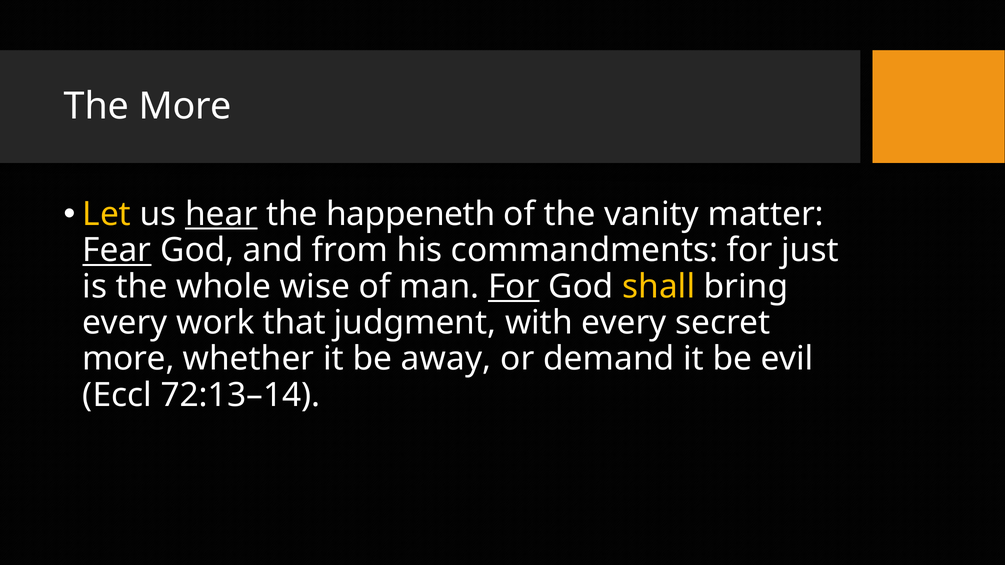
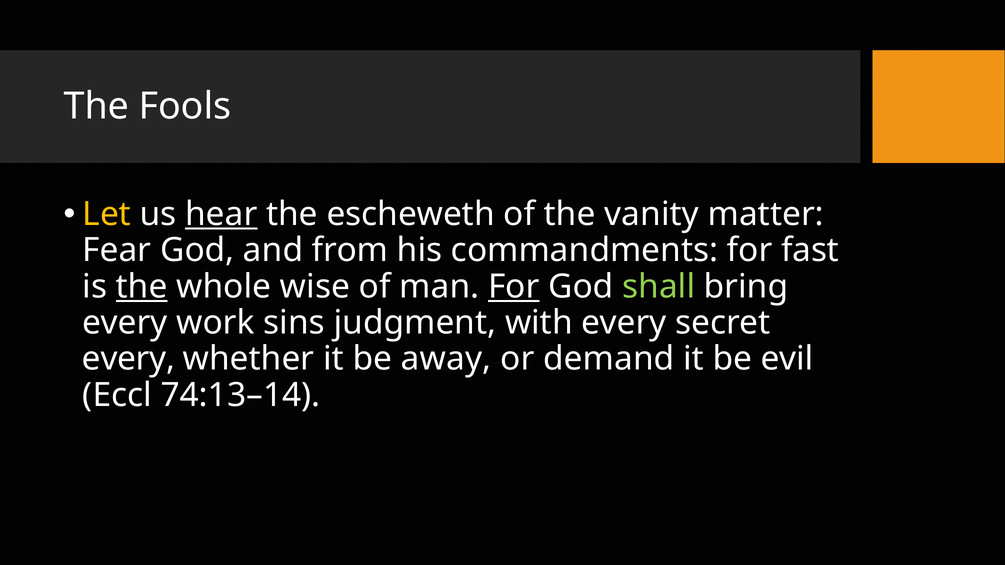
The More: More -> Fools
happeneth: happeneth -> escheweth
Fear underline: present -> none
just: just -> fast
the at (142, 287) underline: none -> present
shall colour: yellow -> light green
that: that -> sins
more at (128, 359): more -> every
72:13–14: 72:13–14 -> 74:13–14
